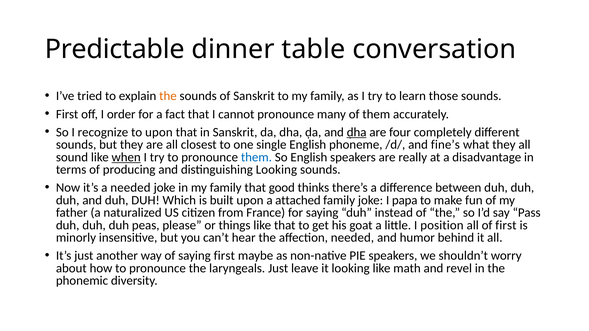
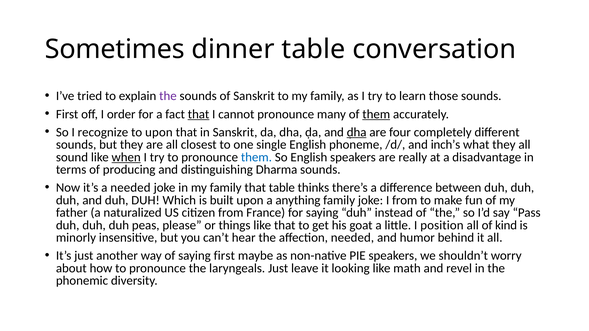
Predictable: Predictable -> Sometimes
the at (168, 96) colour: orange -> purple
that at (199, 114) underline: none -> present
them at (376, 114) underline: none -> present
fine’s: fine’s -> inch’s
distinguishing Looking: Looking -> Dharma
that good: good -> table
attached: attached -> anything
I papa: papa -> from
of first: first -> kind
